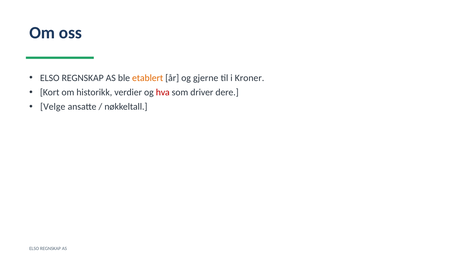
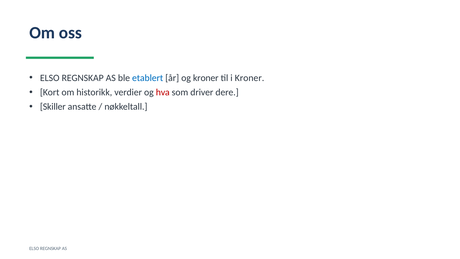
etablert colour: orange -> blue
og gjerne: gjerne -> kroner
Velge: Velge -> Skiller
